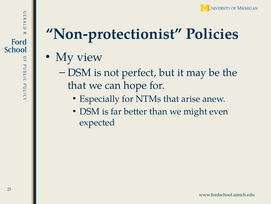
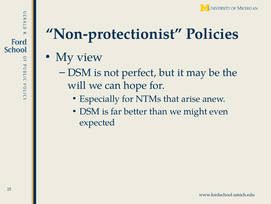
that at (77, 85): that -> will
